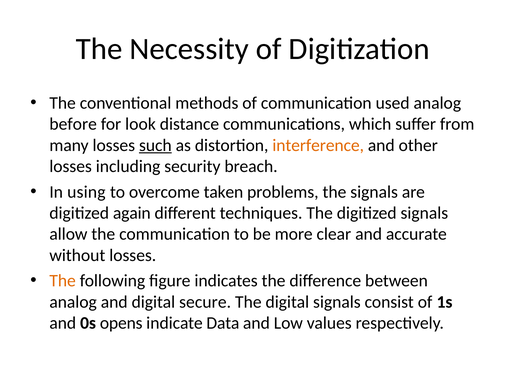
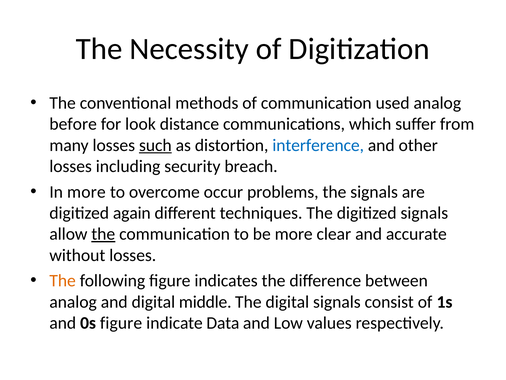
interference colour: orange -> blue
In using: using -> more
taken: taken -> occur
the at (103, 234) underline: none -> present
secure: secure -> middle
0s opens: opens -> figure
